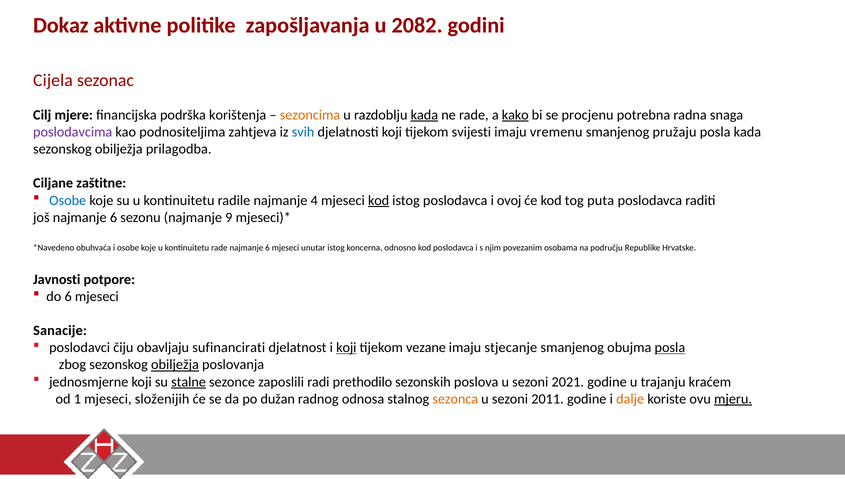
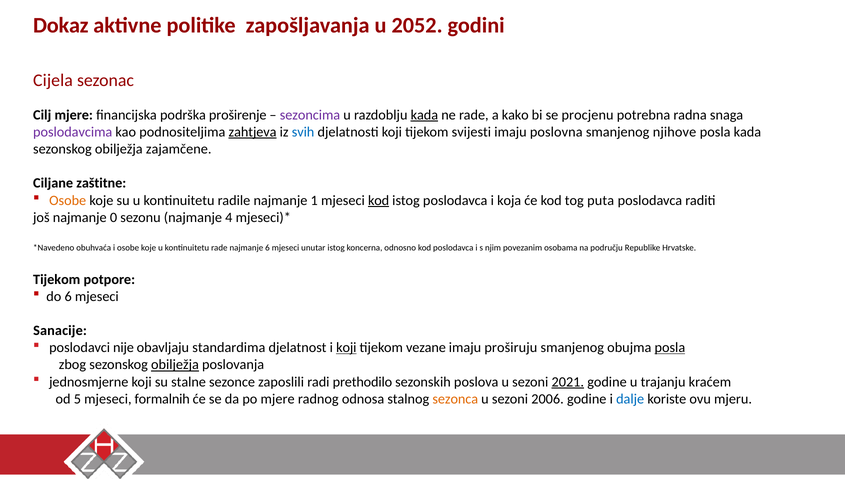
2082: 2082 -> 2052
korištenja: korištenja -> proširenje
sezoncima colour: orange -> purple
kako underline: present -> none
zahtjeva underline: none -> present
vremenu: vremenu -> poslovna
pružaju: pružaju -> njihove
prilagodba: prilagodba -> zajamčene
Osobe at (68, 200) colour: blue -> orange
4: 4 -> 1
ovoj: ovoj -> koja
još najmanje 6: 6 -> 0
9: 9 -> 4
Javnosti at (57, 279): Javnosti -> Tijekom
čiju: čiju -> nije
sufinancirati: sufinancirati -> standardima
stjecanje: stjecanje -> proširuju
stalne underline: present -> none
2021 underline: none -> present
1: 1 -> 5
složenijih: složenijih -> formalnih
po dužan: dužan -> mjere
2011: 2011 -> 2006
dalje colour: orange -> blue
mjeru underline: present -> none
